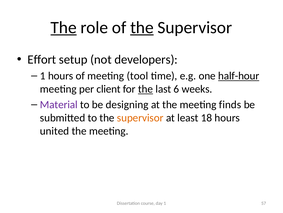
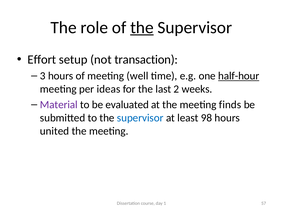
The at (64, 27) underline: present -> none
developers: developers -> transaction
1 at (43, 76): 1 -> 3
tool: tool -> well
client: client -> ideas
the at (146, 89) underline: present -> none
6: 6 -> 2
designing: designing -> evaluated
supervisor at (140, 117) colour: orange -> blue
18: 18 -> 98
